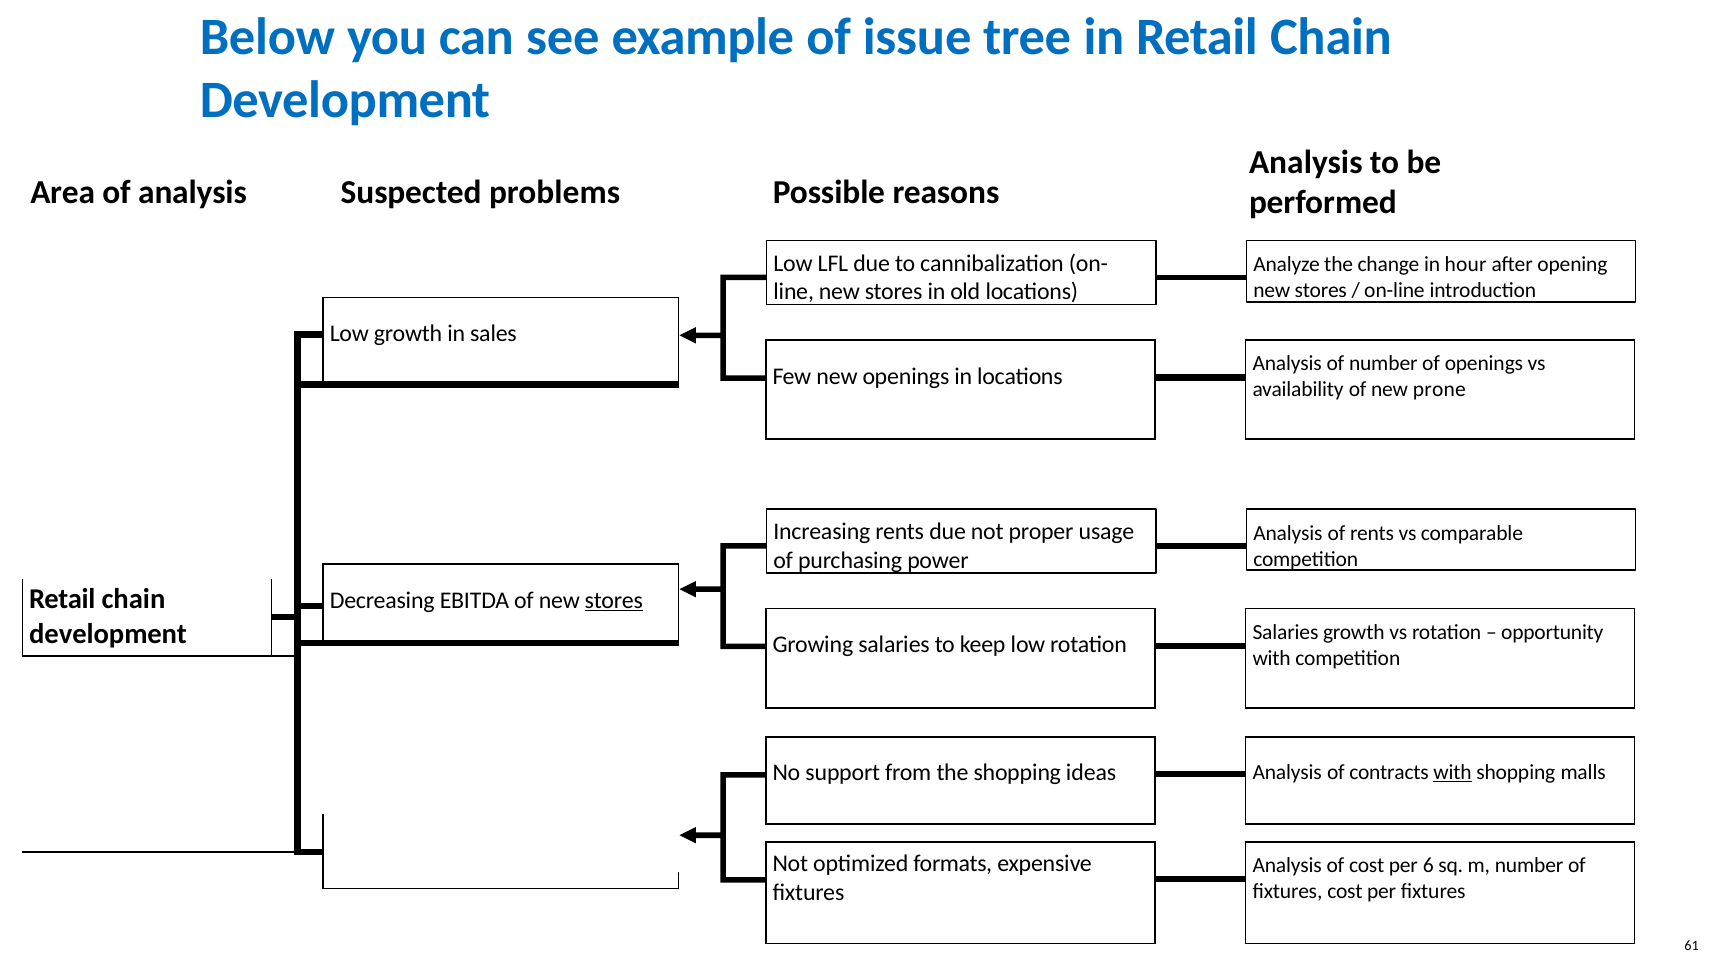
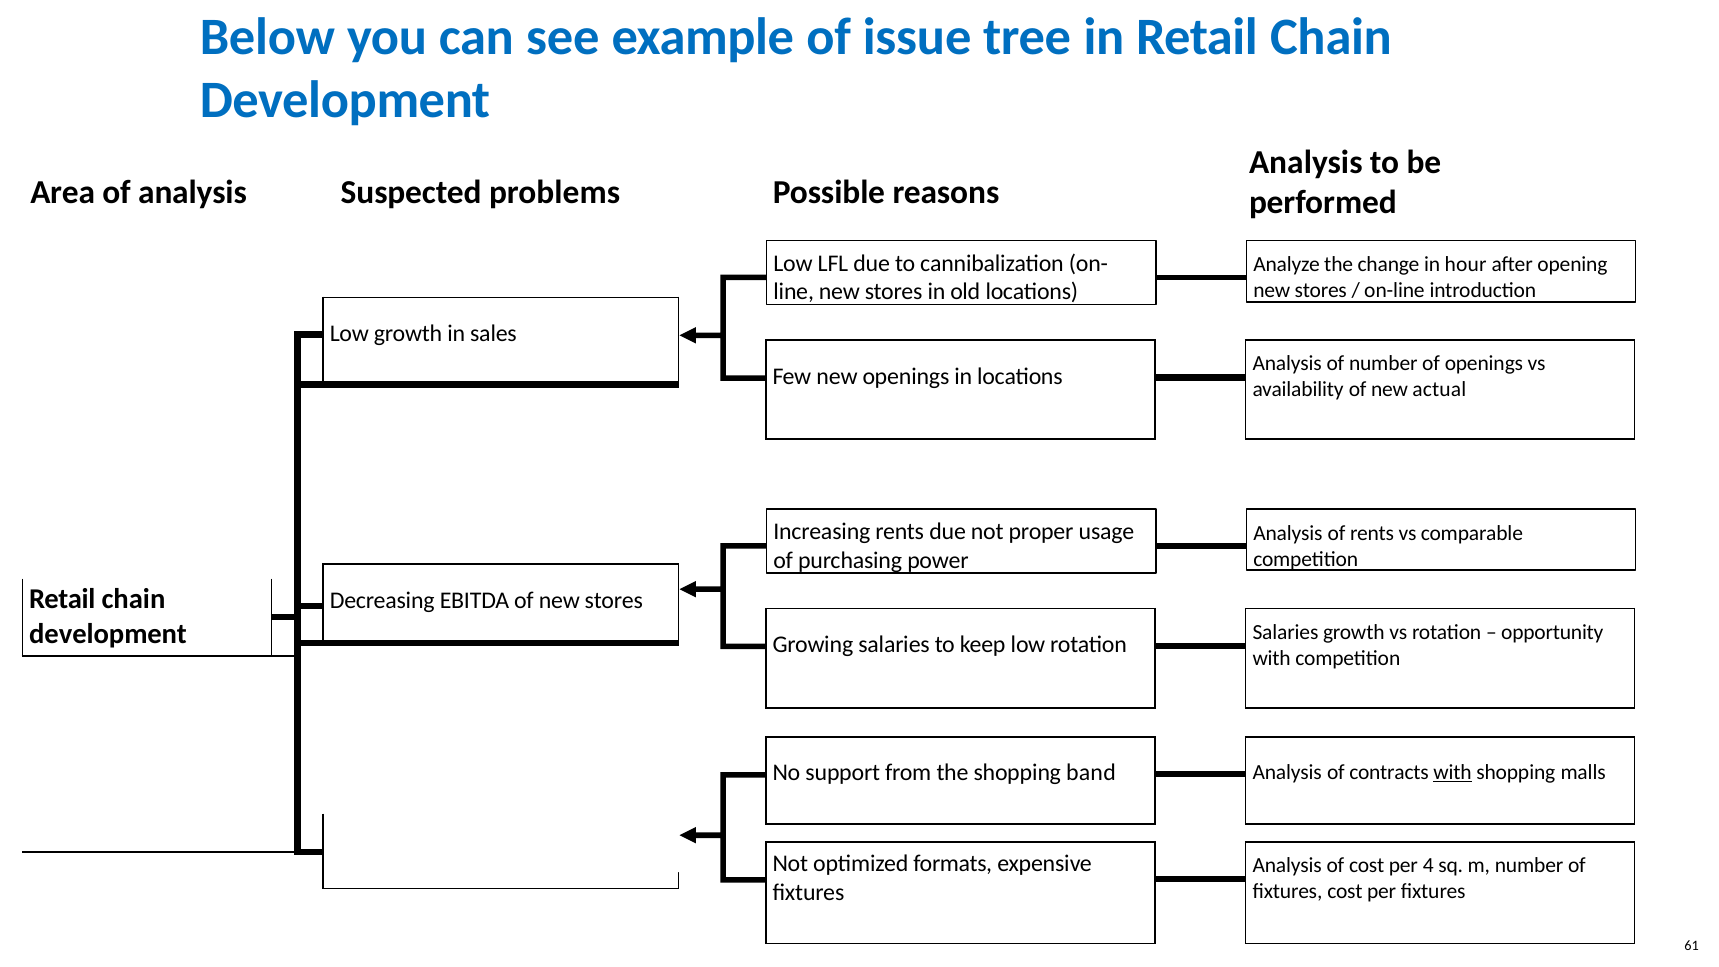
prone: prone -> actual
stores at (614, 600) underline: present -> none
ideas: ideas -> band
6: 6 -> 4
